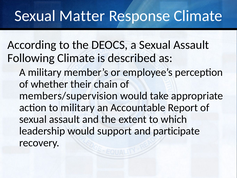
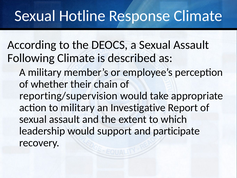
Matter: Matter -> Hotline
members/supervision: members/supervision -> reporting/supervision
Accountable: Accountable -> Investigative
